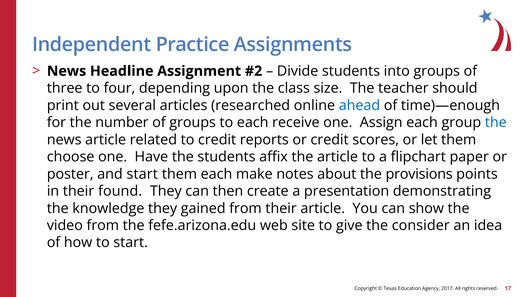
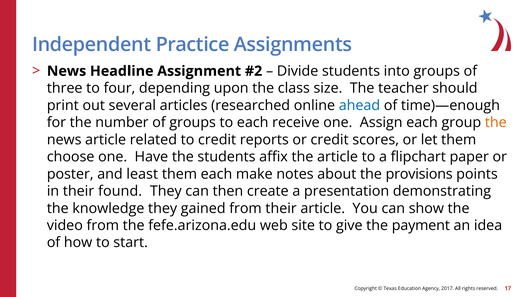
the at (496, 122) colour: blue -> orange
and start: start -> least
consider: consider -> payment
